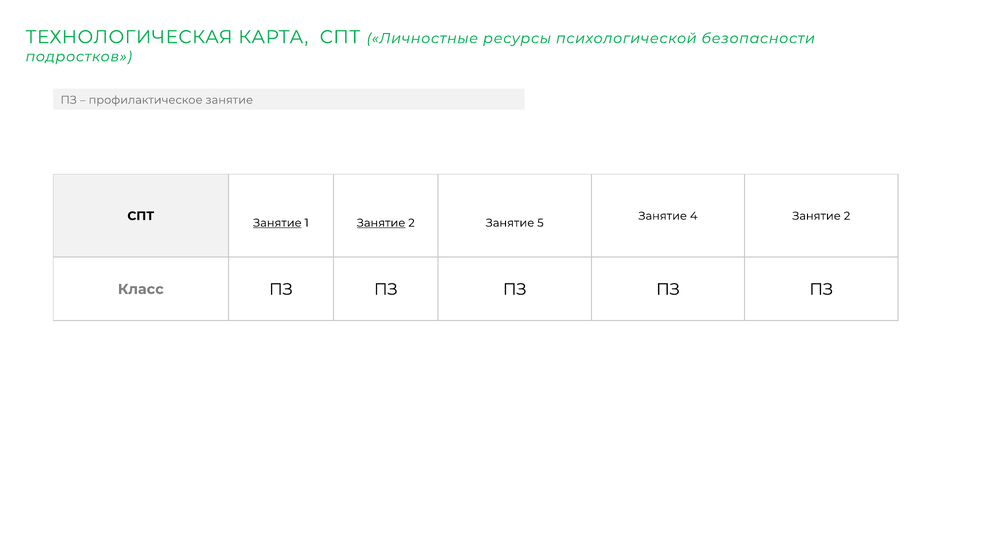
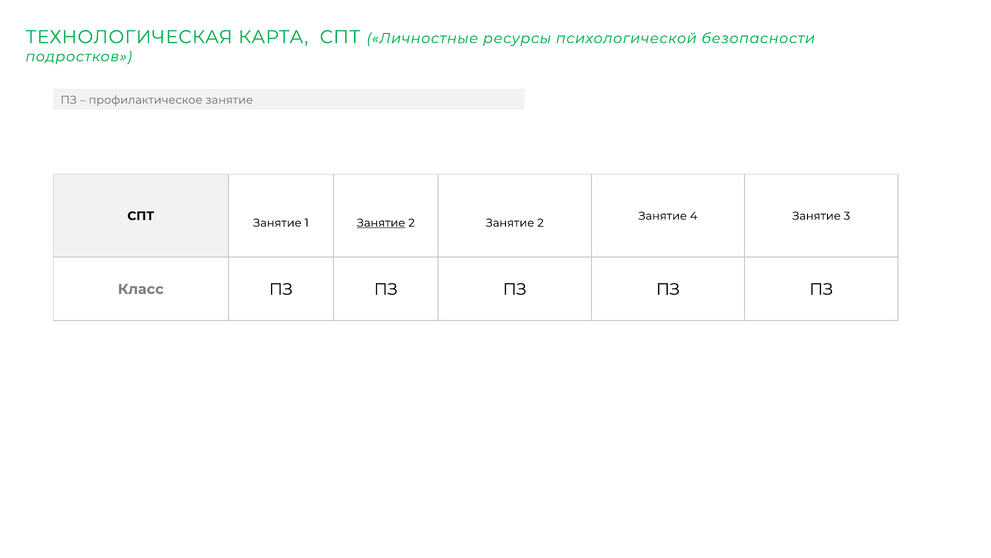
4 Занятие 2: 2 -> 3
Занятие at (277, 223) underline: present -> none
2 Занятие 5: 5 -> 2
